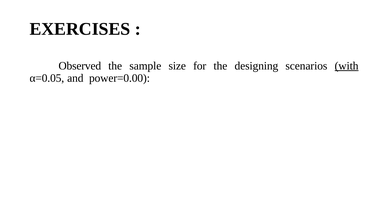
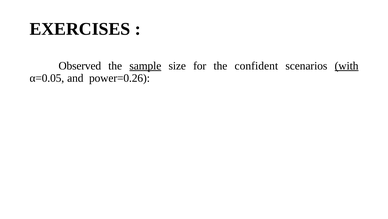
sample underline: none -> present
designing: designing -> confident
power=0.00: power=0.00 -> power=0.26
